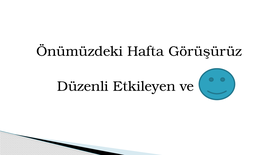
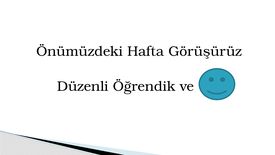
Etkileyen: Etkileyen -> Öğrendik
